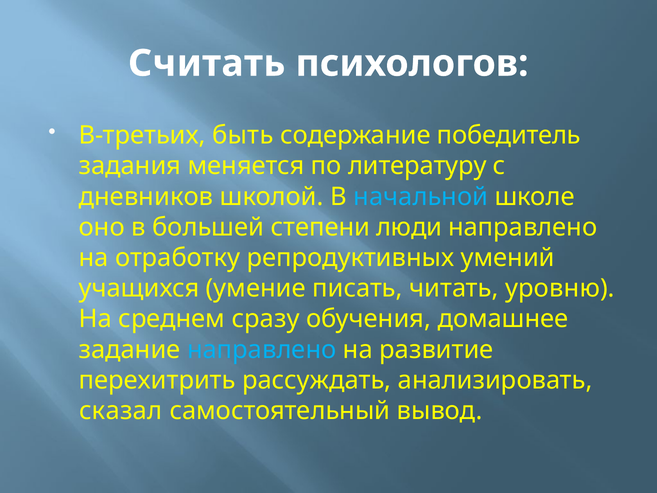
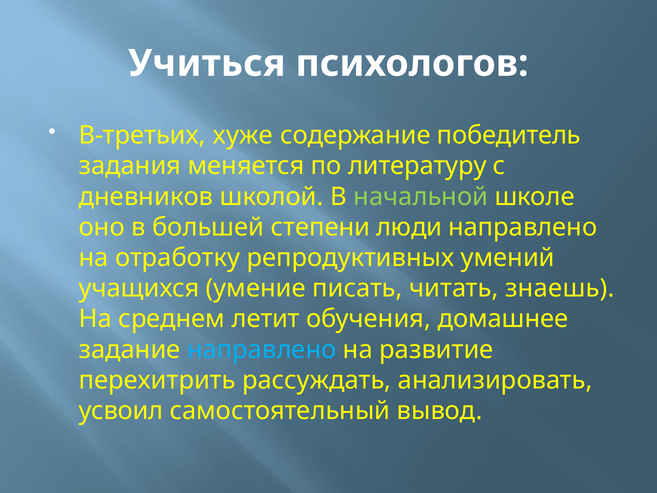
Считать: Считать -> Учиться
быть: быть -> хуже
начальной colour: light blue -> light green
уровню: уровню -> знаешь
сразу: сразу -> летит
сказал: сказал -> усвоил
